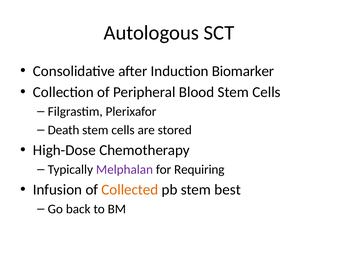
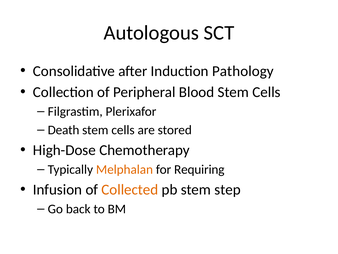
Biomarker: Biomarker -> Pathology
Melphalan colour: purple -> orange
best: best -> step
